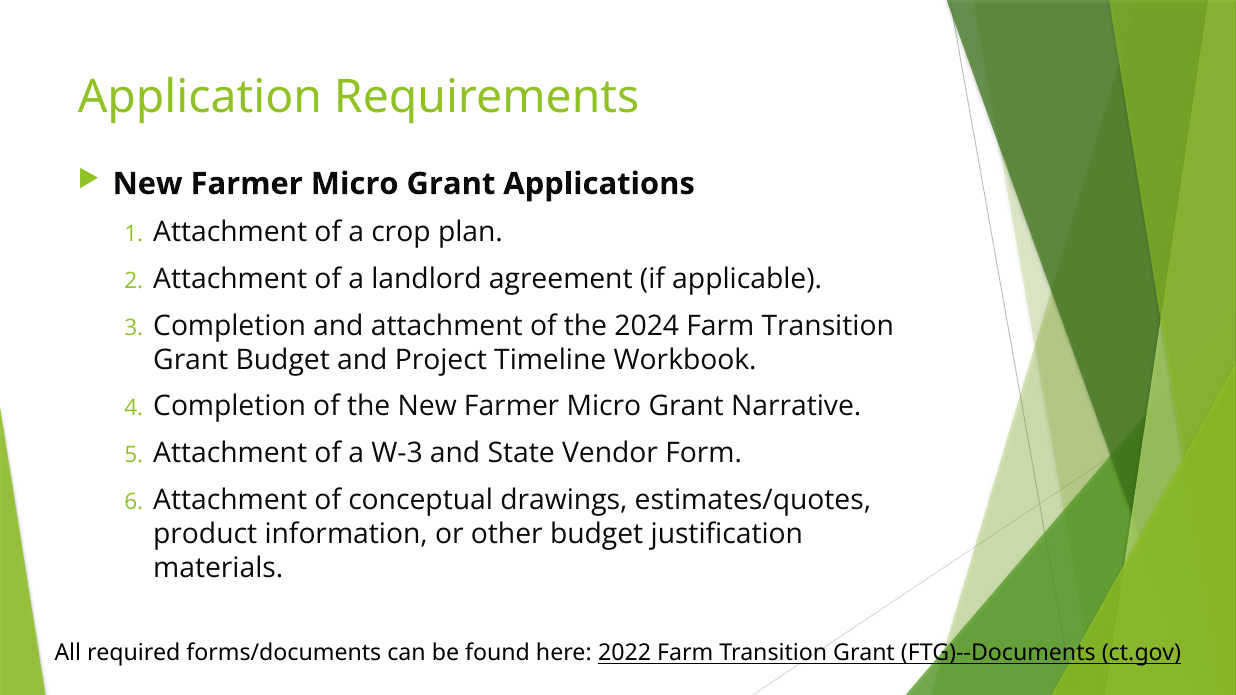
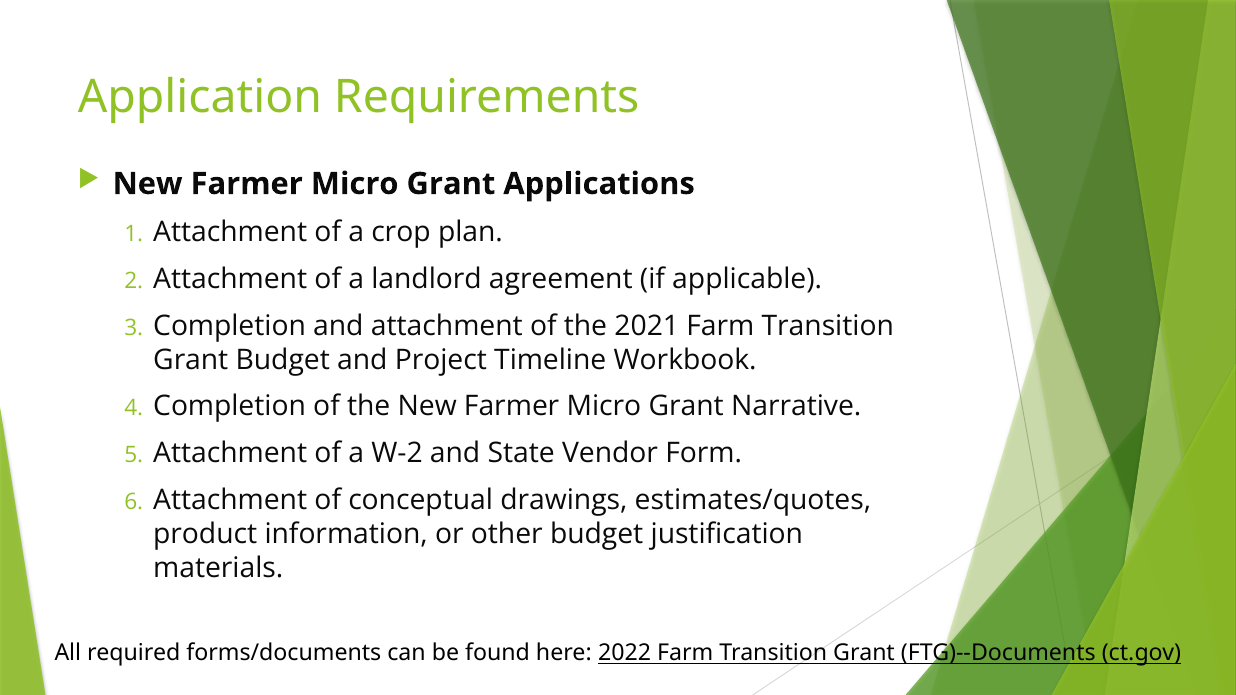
2024: 2024 -> 2021
W-3: W-3 -> W-2
